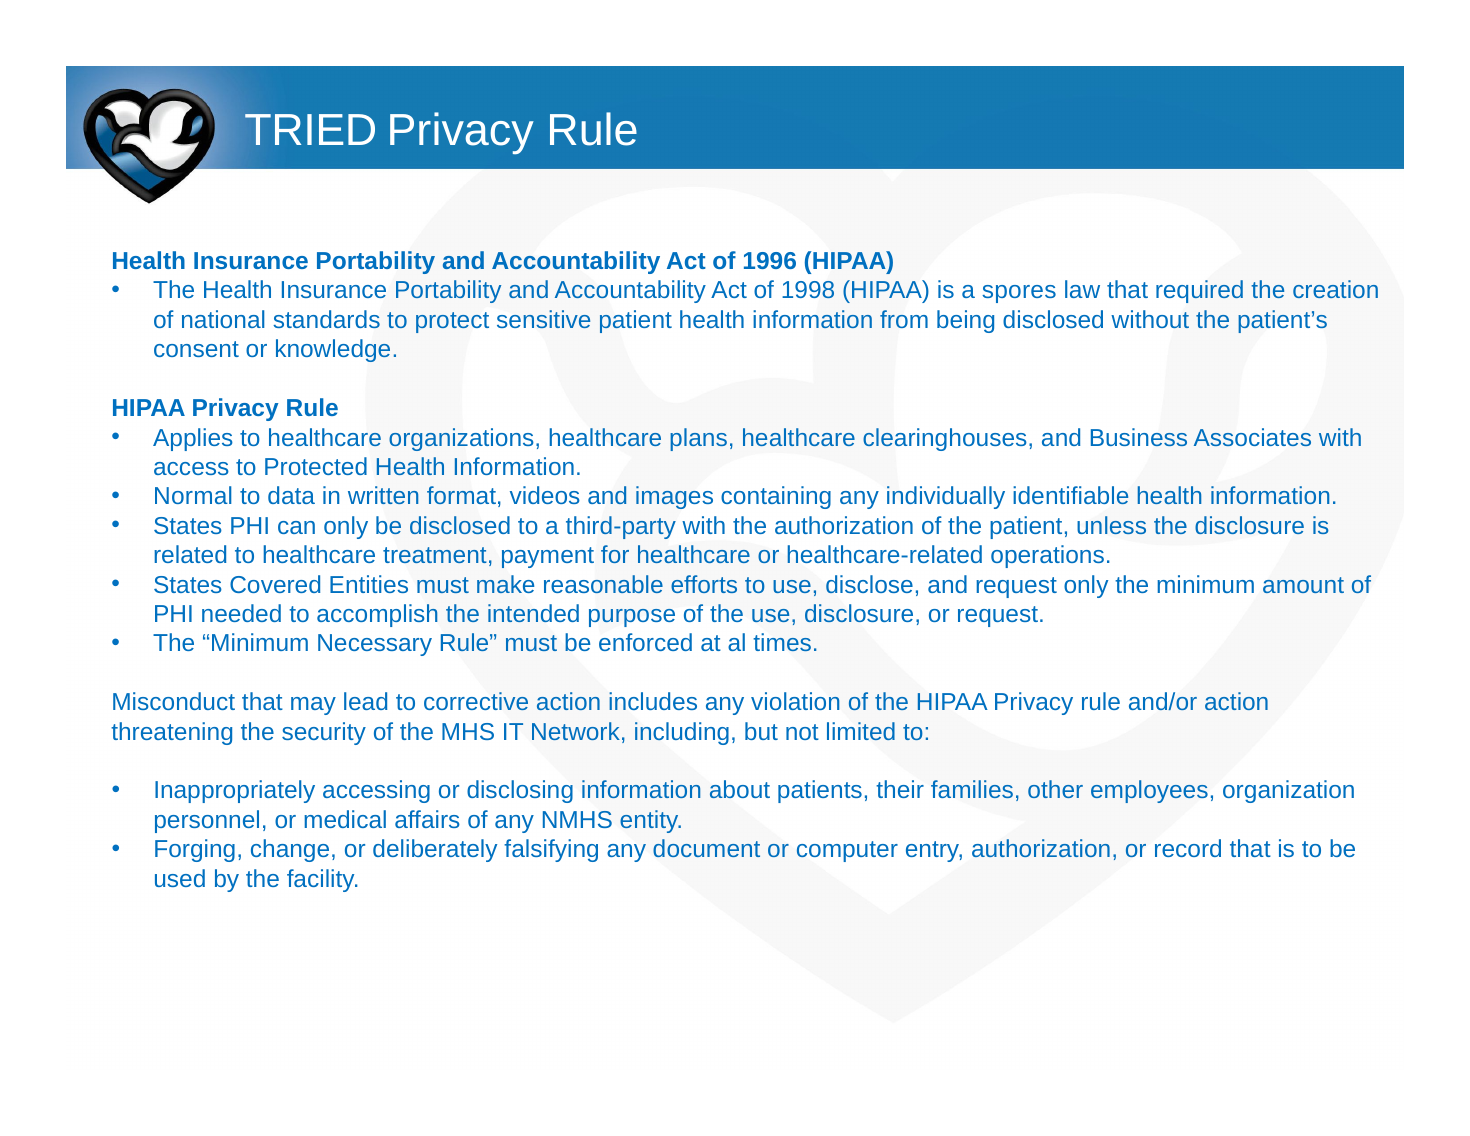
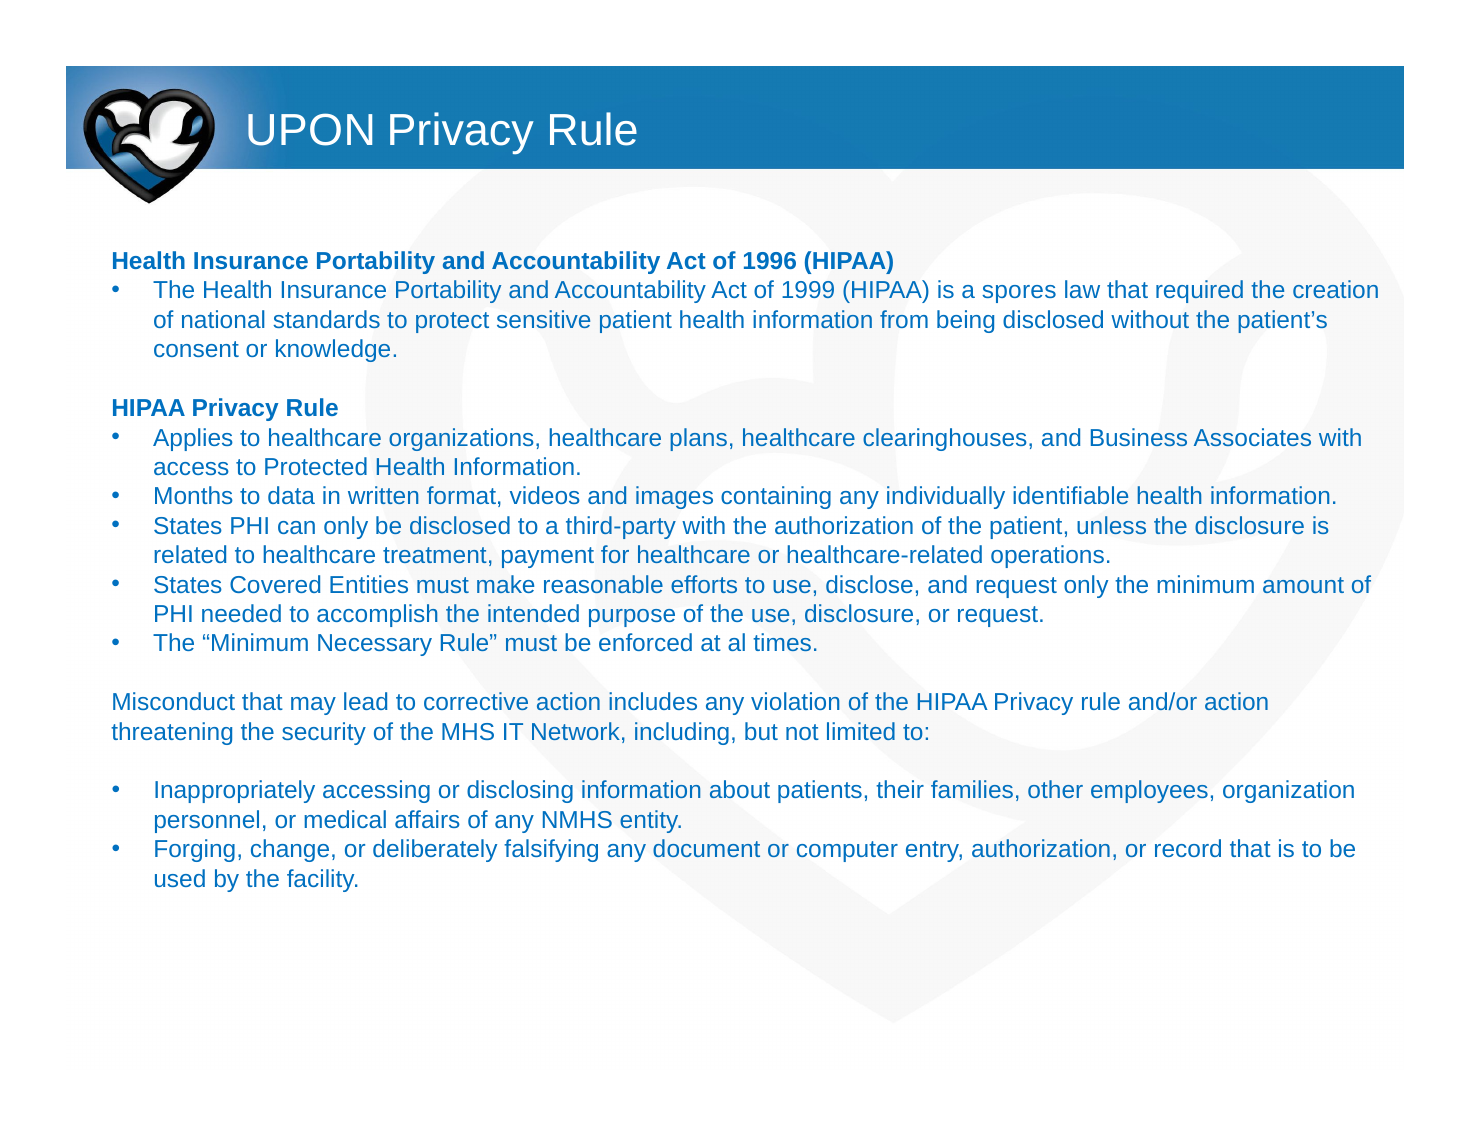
TRIED: TRIED -> UPON
1998: 1998 -> 1999
Normal: Normal -> Months
